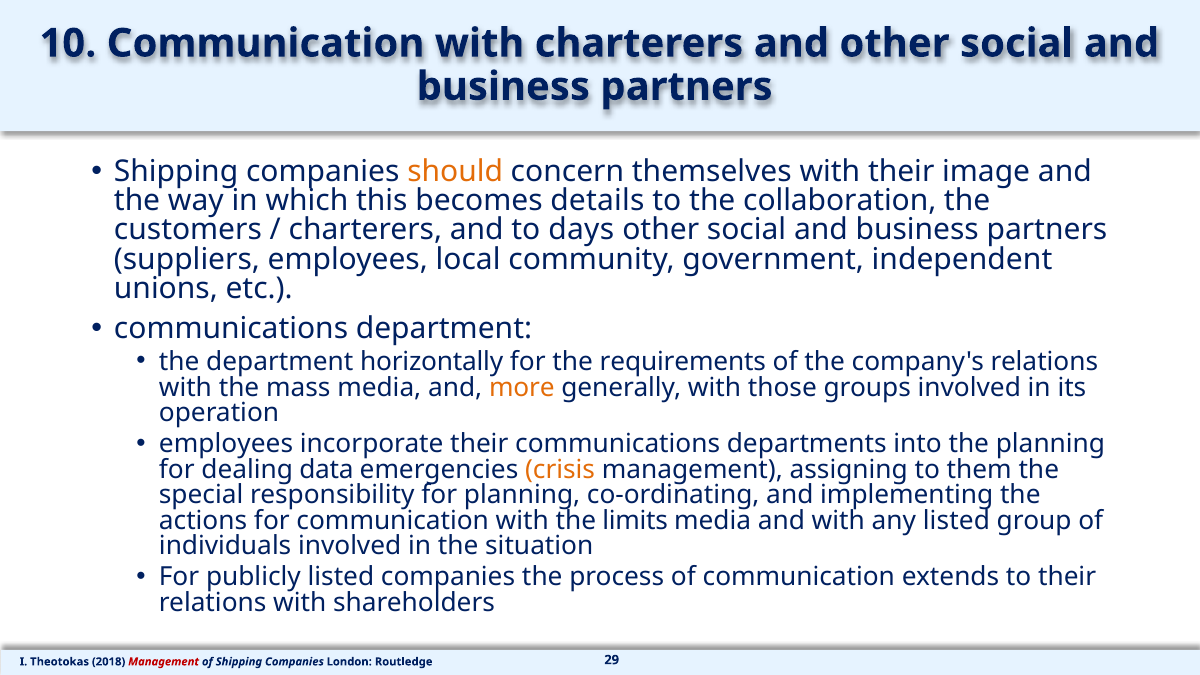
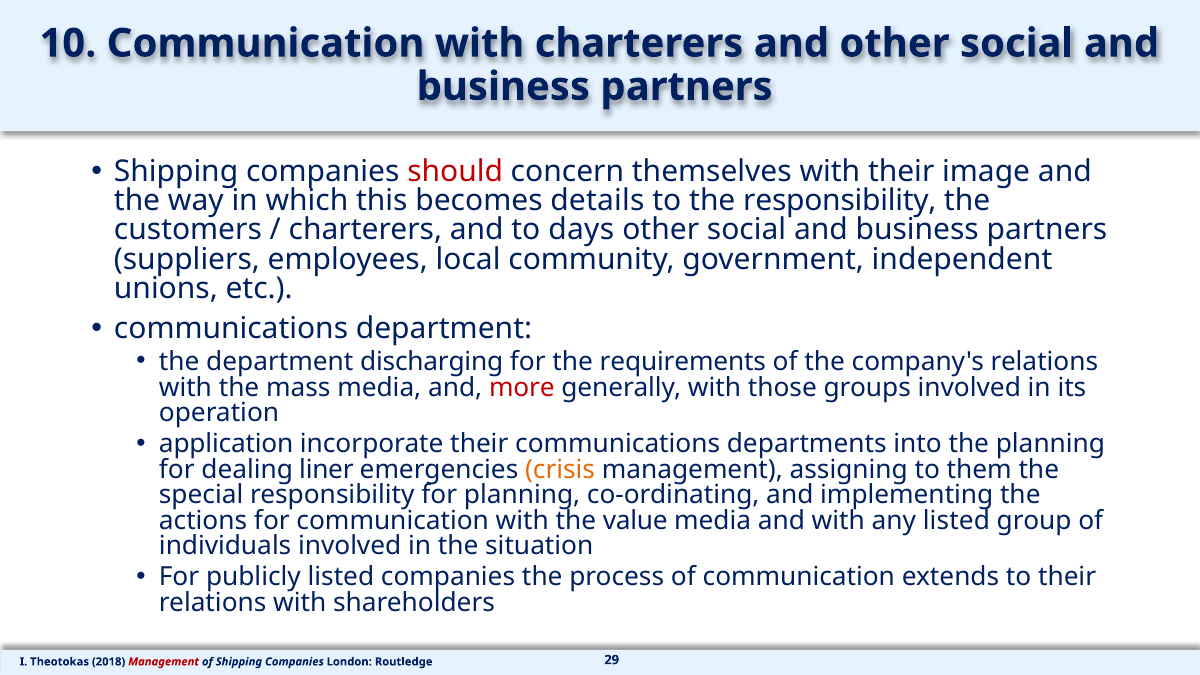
should colour: orange -> red
the collaboration: collaboration -> responsibility
horizontally: horizontally -> discharging
more colour: orange -> red
employees at (226, 444): employees -> application
data: data -> liner
limits: limits -> value
